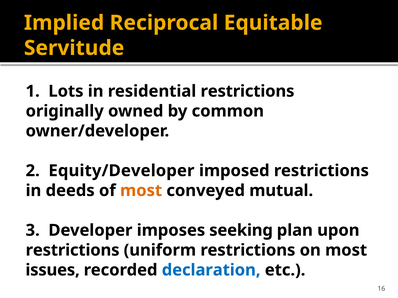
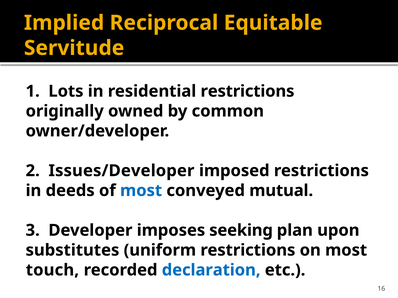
Equity/Developer: Equity/Developer -> Issues/Developer
most at (141, 191) colour: orange -> blue
restrictions at (73, 251): restrictions -> substitutes
issues: issues -> touch
